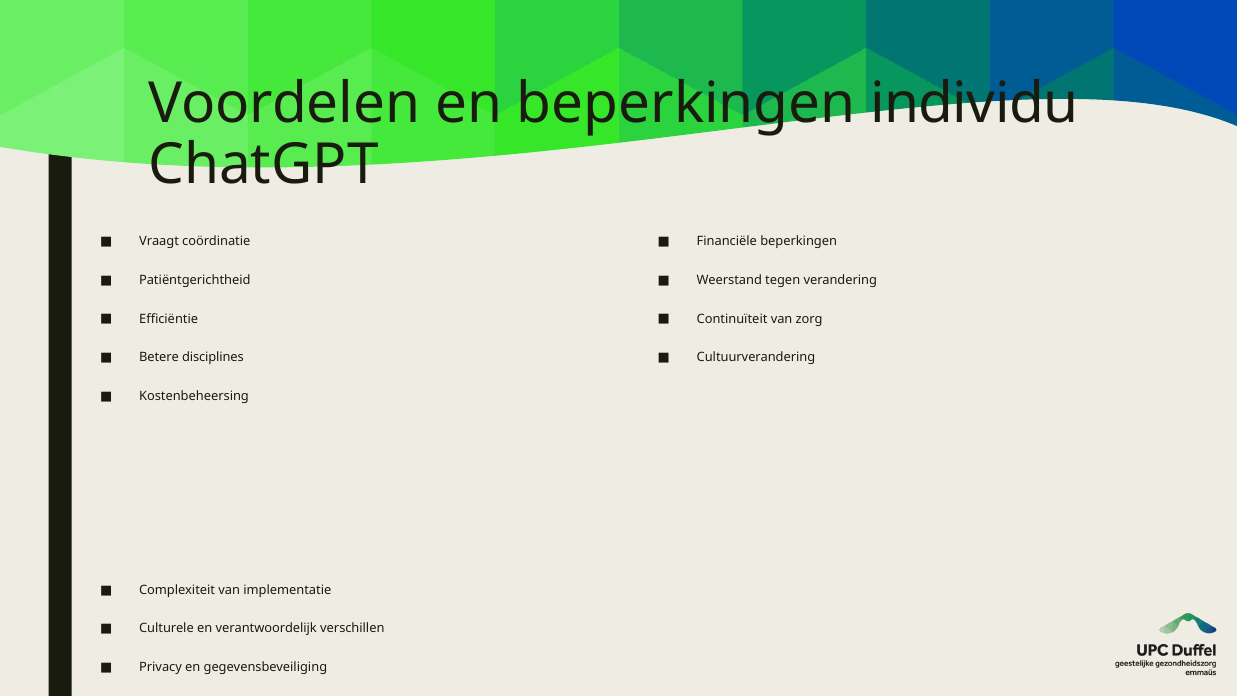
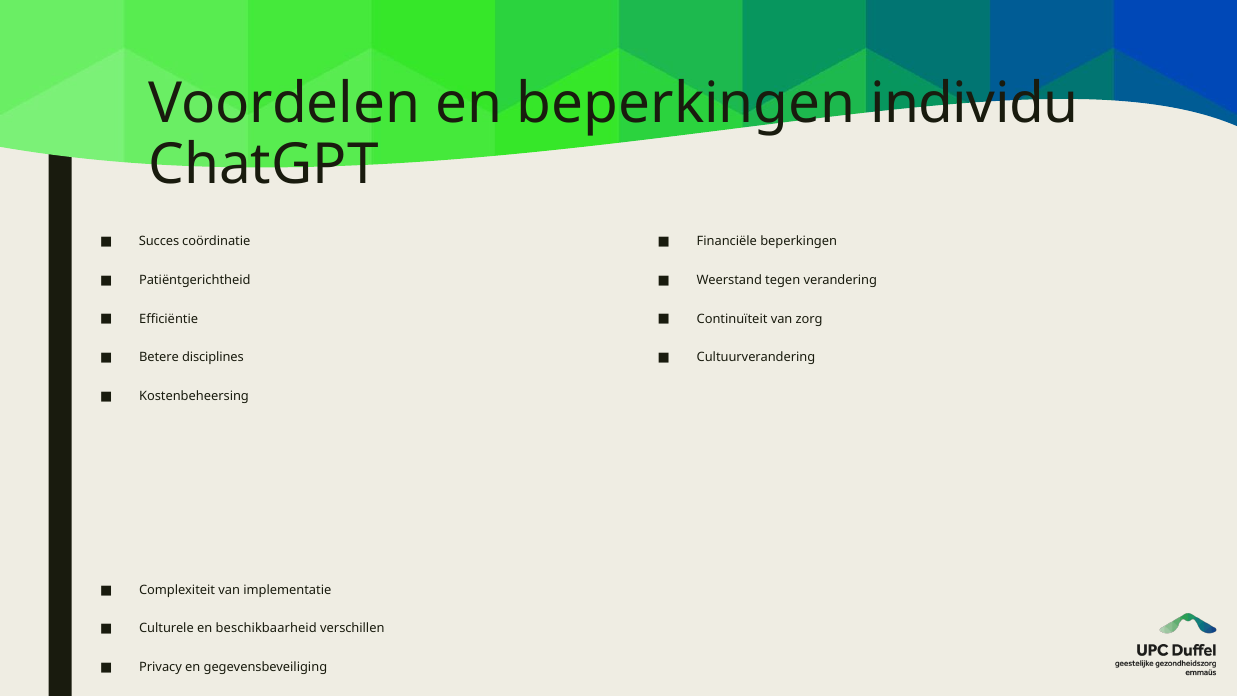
Vraagt: Vraagt -> Succes
verantwoordelijk: verantwoordelijk -> beschikbaarheid
